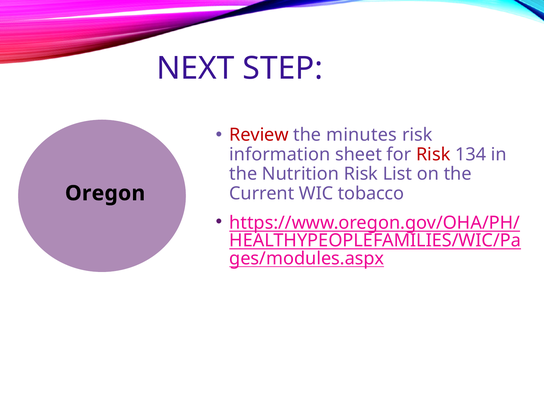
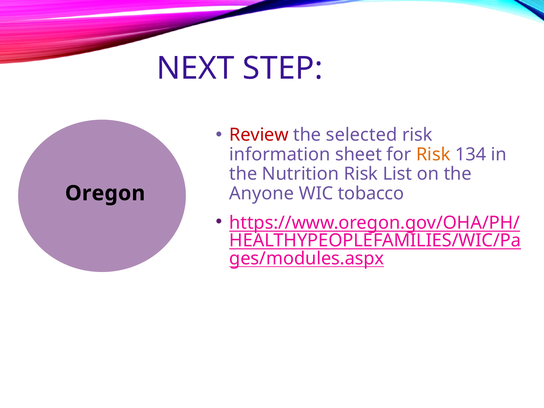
minutes: minutes -> selected
Risk at (433, 154) colour: red -> orange
Current: Current -> Anyone
